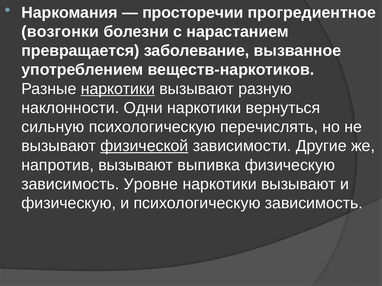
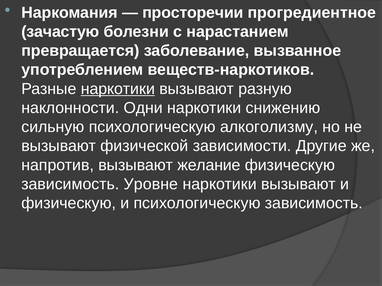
возгонки: возгонки -> зачастую
вернуться: вернуться -> снижению
перечислять: перечислять -> алкоголизму
физической underline: present -> none
выпивка: выпивка -> желание
